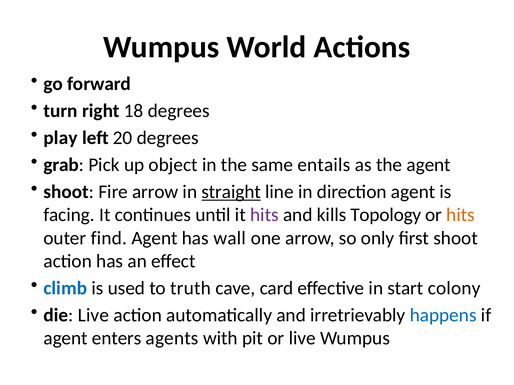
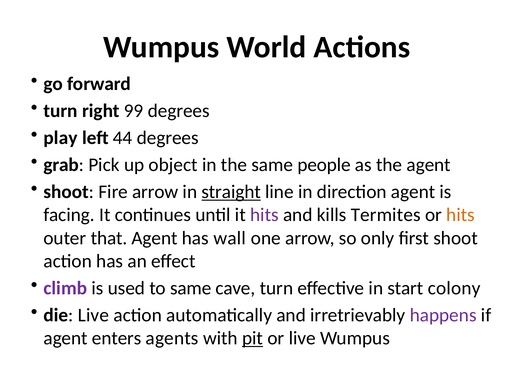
18: 18 -> 99
20: 20 -> 44
entails: entails -> people
Topology: Topology -> Termites
find: find -> that
climb colour: blue -> purple
to truth: truth -> same
cave card: card -> turn
happens colour: blue -> purple
pit underline: none -> present
